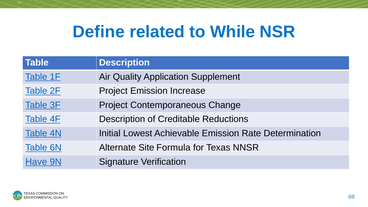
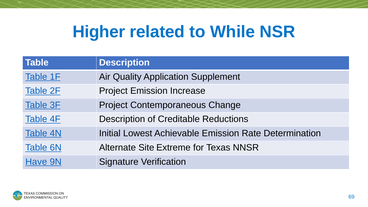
Define: Define -> Higher
Formula: Formula -> Extreme
